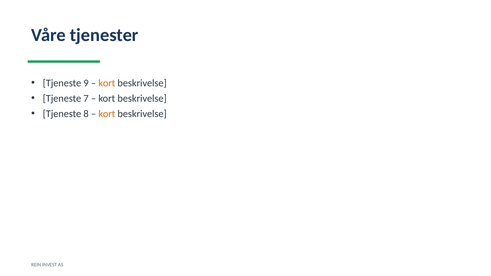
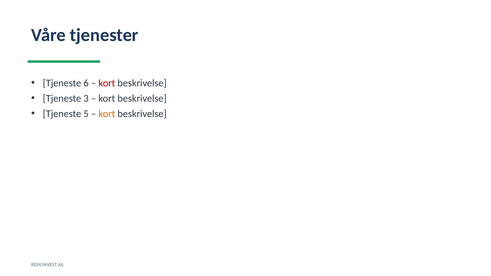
9: 9 -> 6
kort at (107, 83) colour: orange -> red
7: 7 -> 3
8: 8 -> 5
